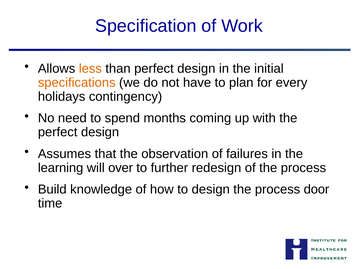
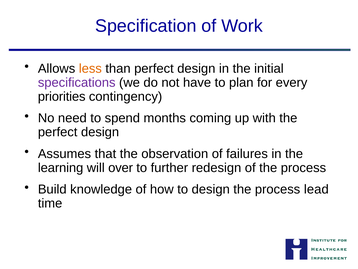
specifications colour: orange -> purple
holidays: holidays -> priorities
door: door -> lead
